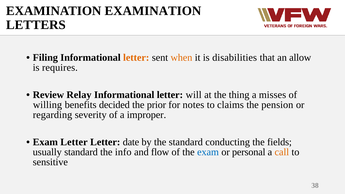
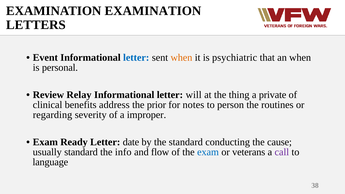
Filing: Filing -> Event
letter at (136, 58) colour: orange -> blue
disabilities: disabilities -> psychiatric
an allow: allow -> when
requires: requires -> personal
misses: misses -> private
willing: willing -> clinical
decided: decided -> address
claims: claims -> person
pension: pension -> routines
Exam Letter: Letter -> Ready
fields: fields -> cause
personal: personal -> veterans
call colour: orange -> purple
sensitive: sensitive -> language
